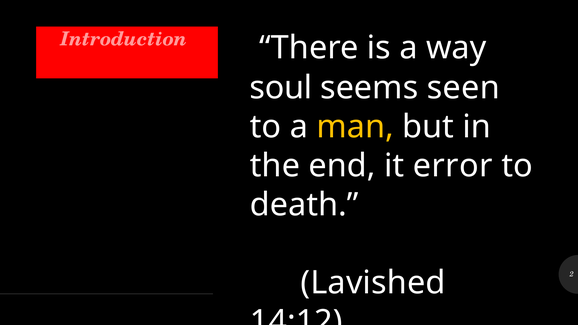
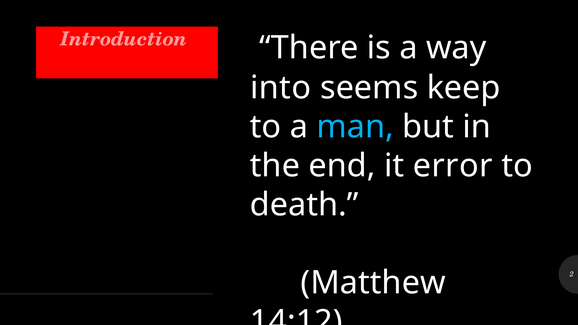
soul: soul -> into
seen: seen -> keep
man colour: yellow -> light blue
Lavished: Lavished -> Matthew
